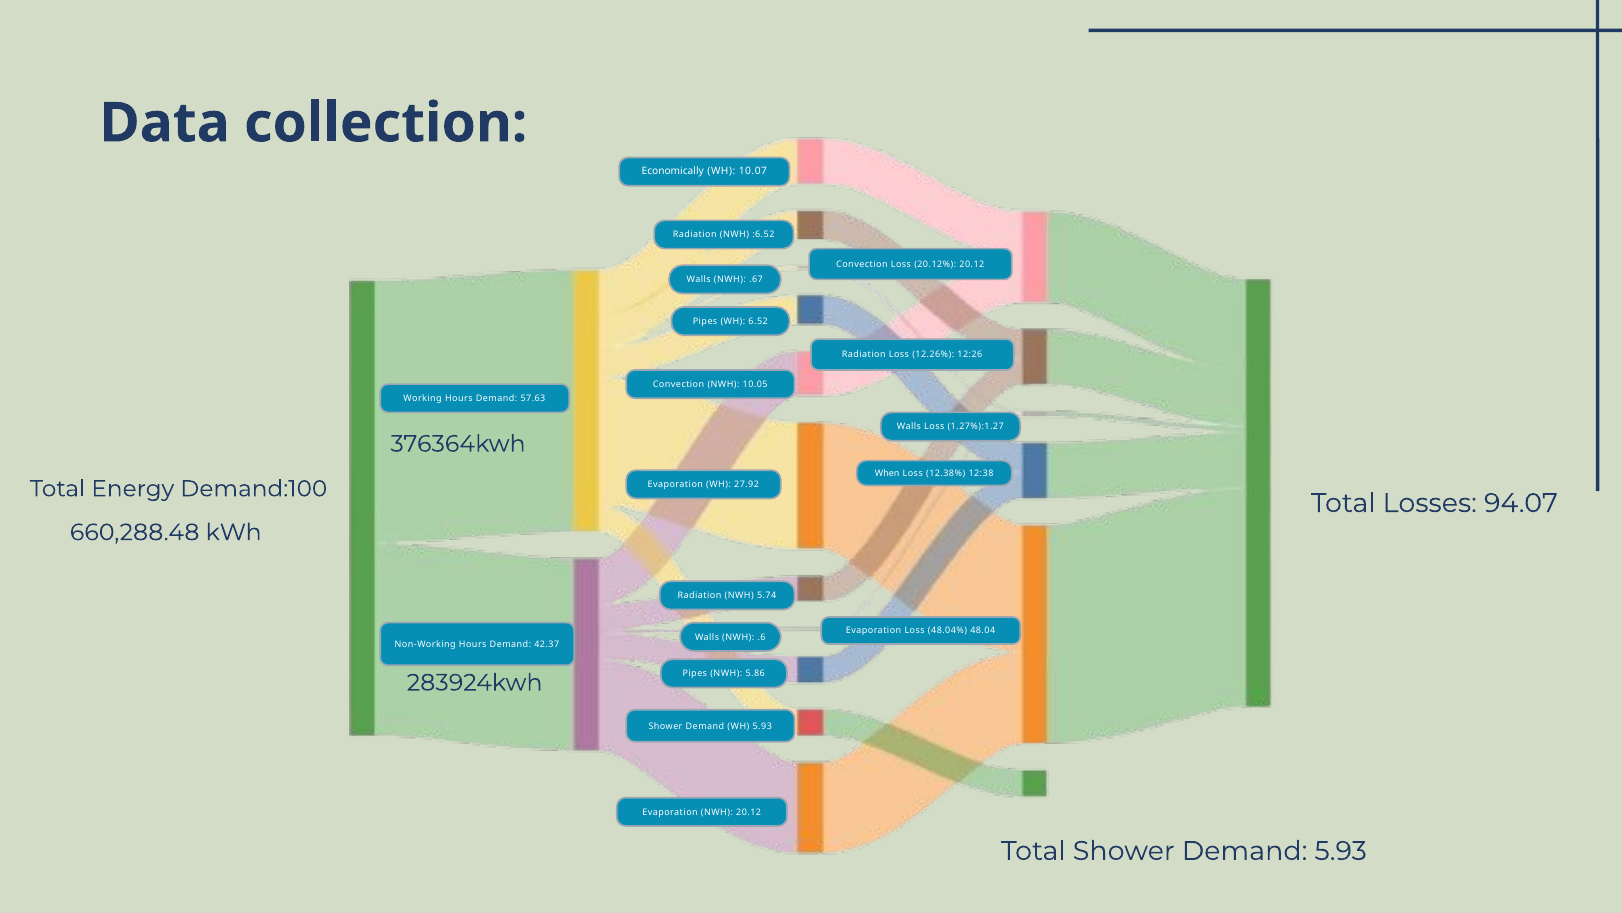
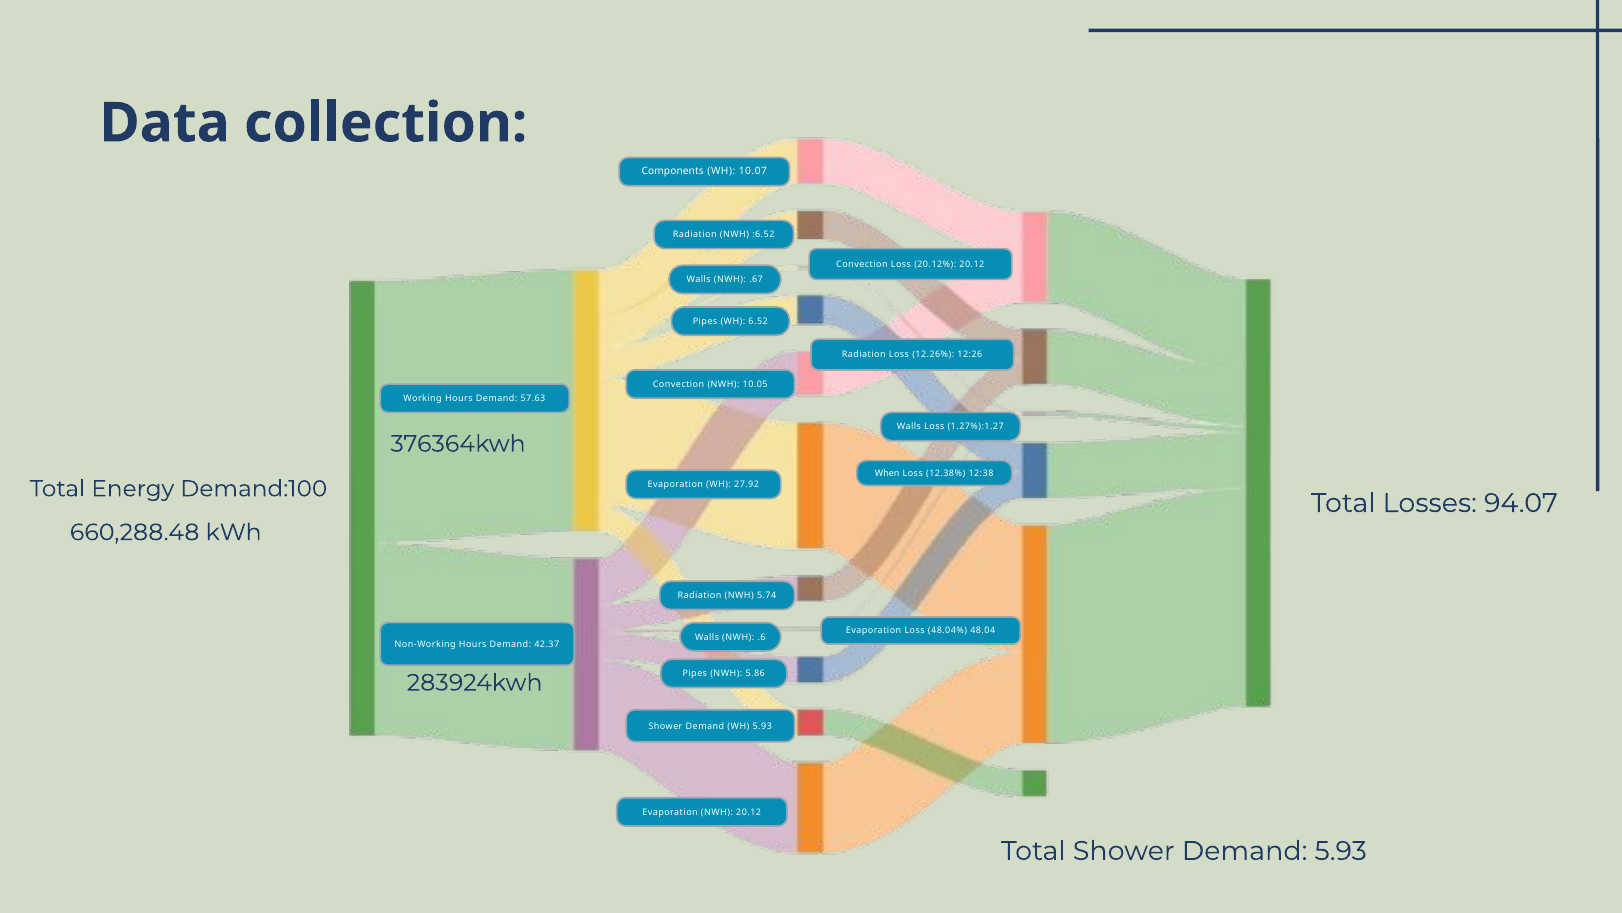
Economically: Economically -> Components
